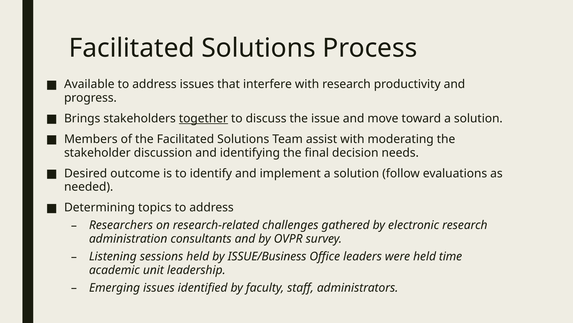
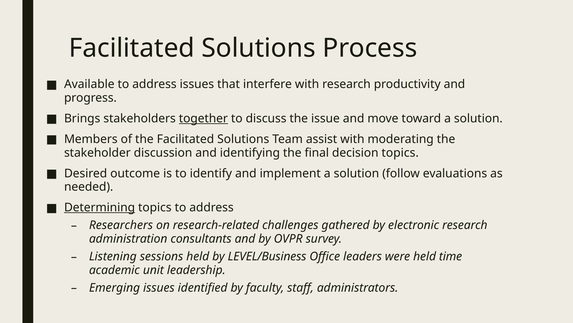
decision needs: needs -> topics
Determining underline: none -> present
ISSUE/Business: ISSUE/Business -> LEVEL/Business
